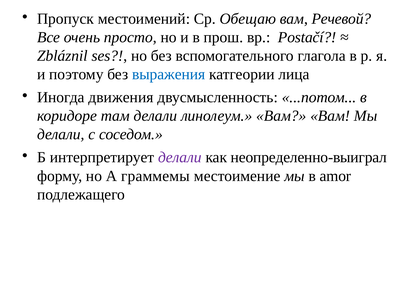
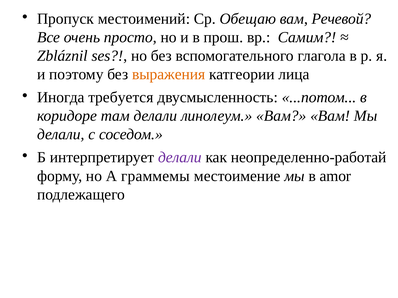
Postačí: Postačí -> Самим
выражения colour: blue -> orange
движения: движения -> требуется
неопределенно-выиграл: неопределенно-выиграл -> неопределенно-работай
